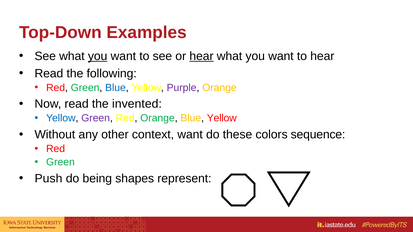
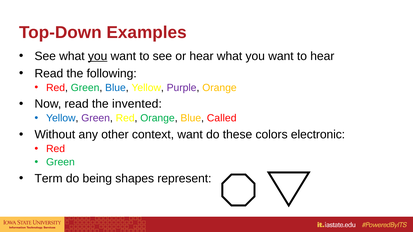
hear at (201, 56) underline: present -> none
Orange Blue Yellow: Yellow -> Called
sequence: sequence -> electronic
Push: Push -> Term
